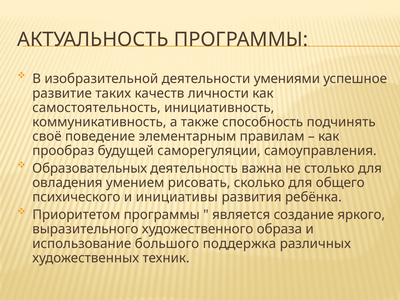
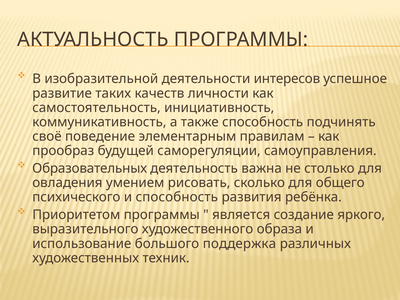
умениями: умениями -> интересов
и инициативы: инициативы -> способность
